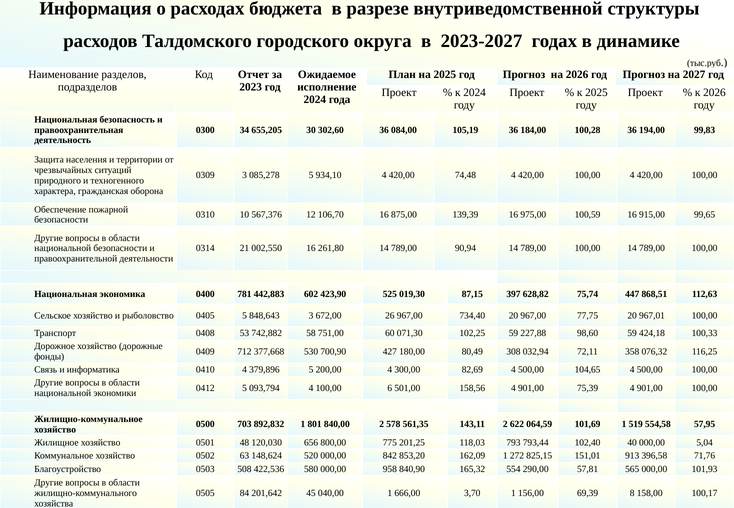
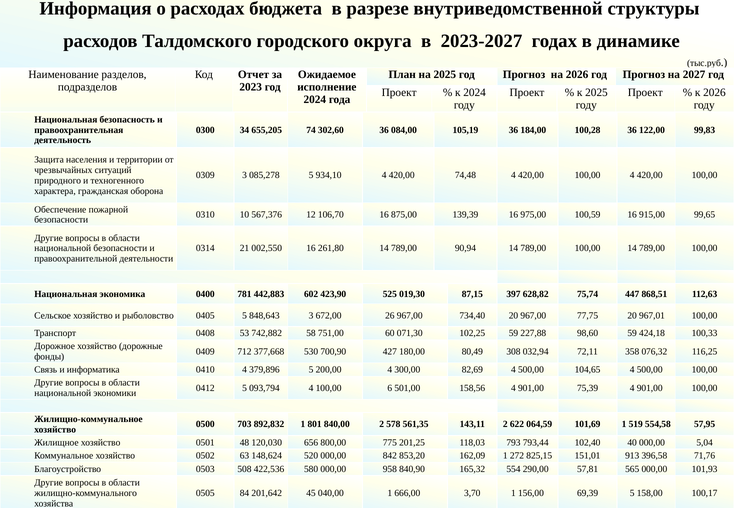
30: 30 -> 74
194,00: 194,00 -> 122,00
69,39 8: 8 -> 5
